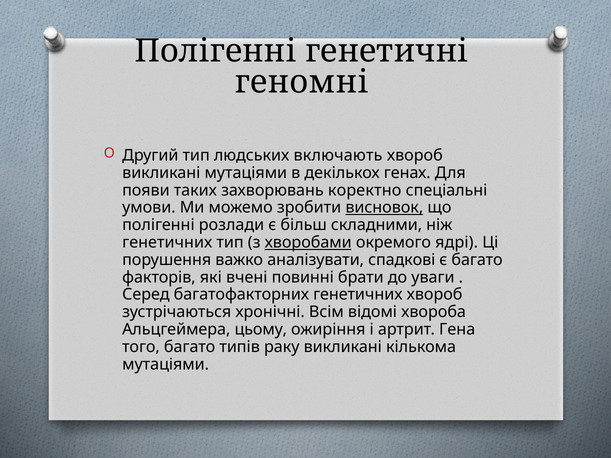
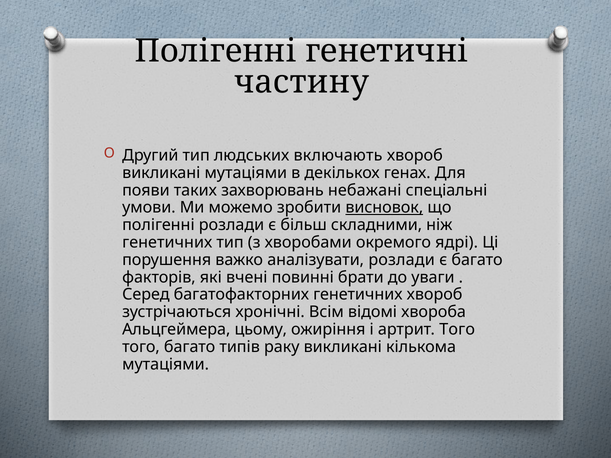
геномні: геномні -> частину
коректно: коректно -> небажані
хворобами underline: present -> none
аналізувати спадкові: спадкові -> розлади
артрит Гена: Гена -> Того
